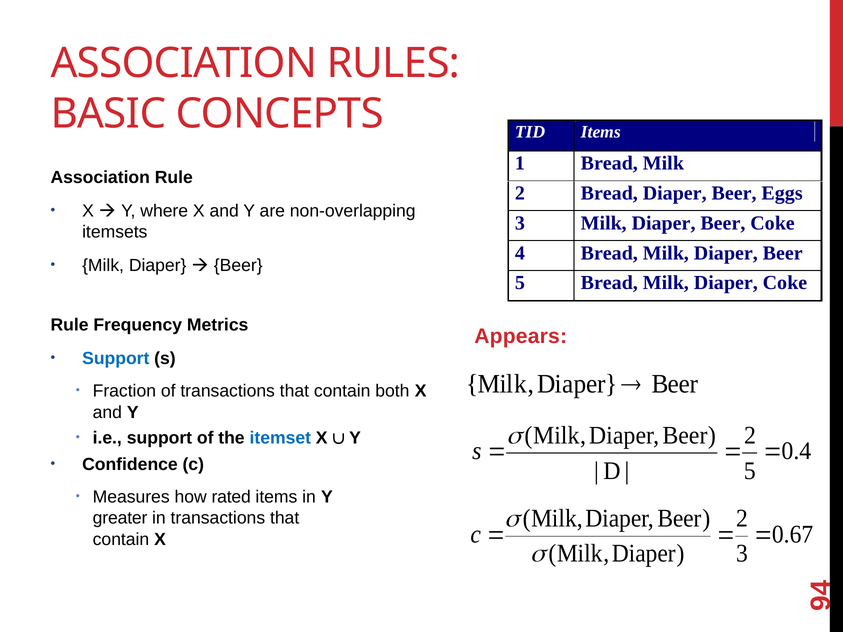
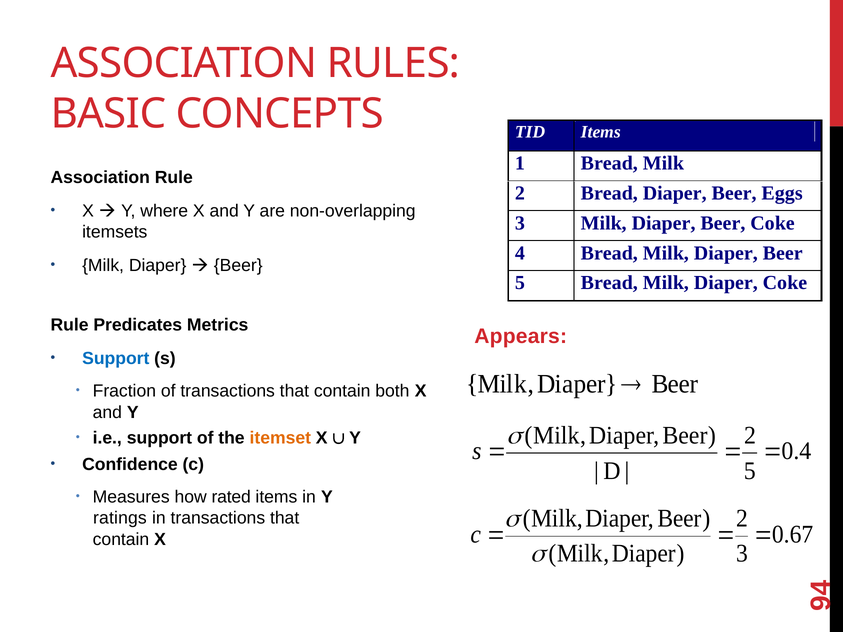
Frequency: Frequency -> Predicates
itemset colour: blue -> orange
greater: greater -> ratings
